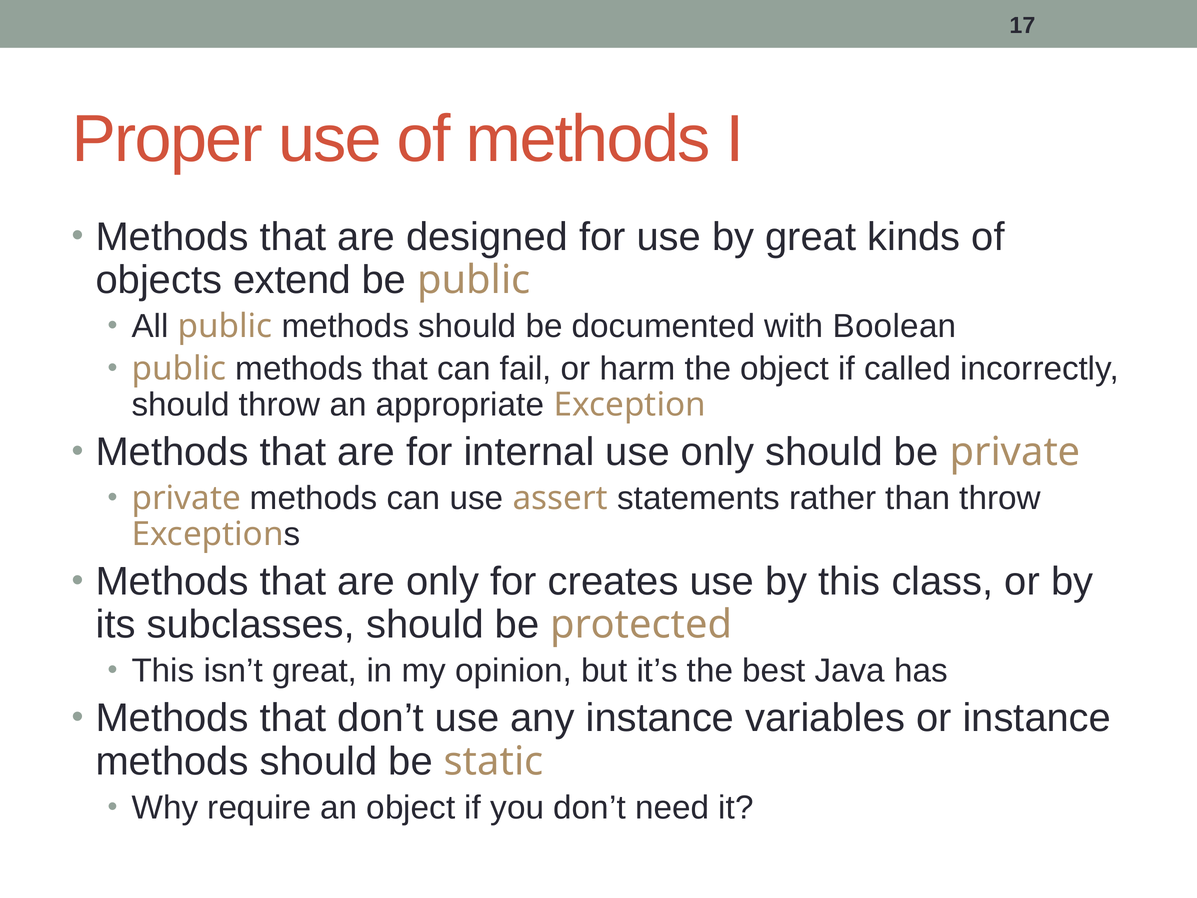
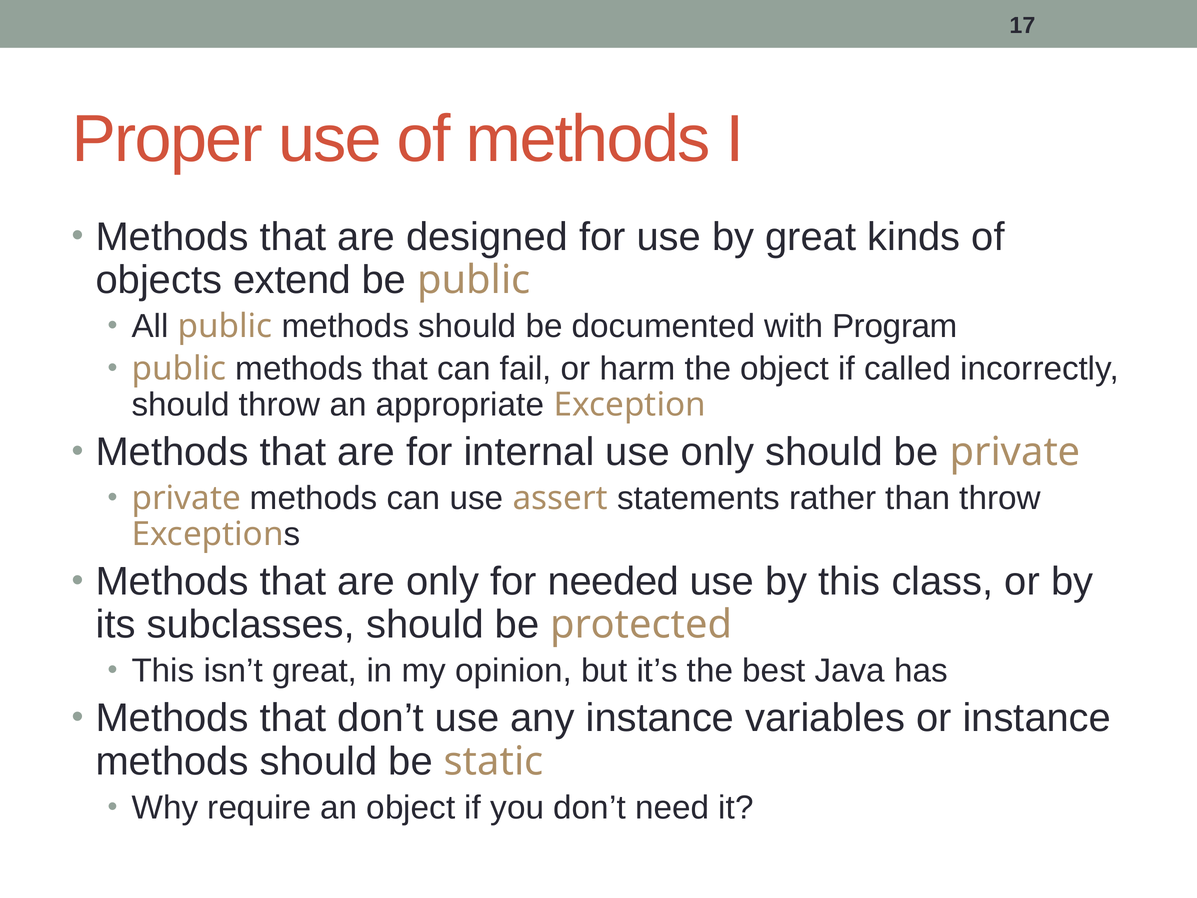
Boolean: Boolean -> Program
creates: creates -> needed
